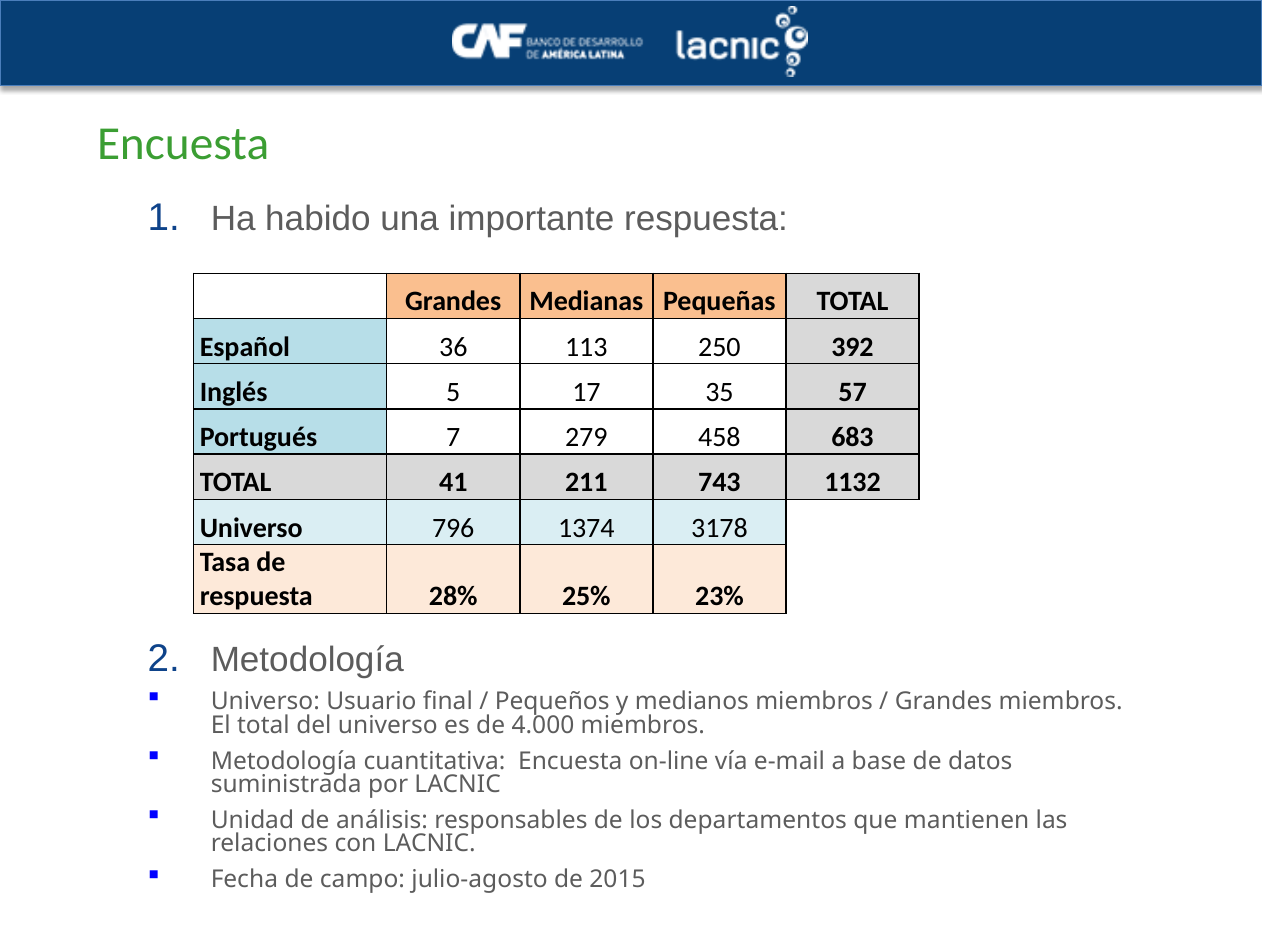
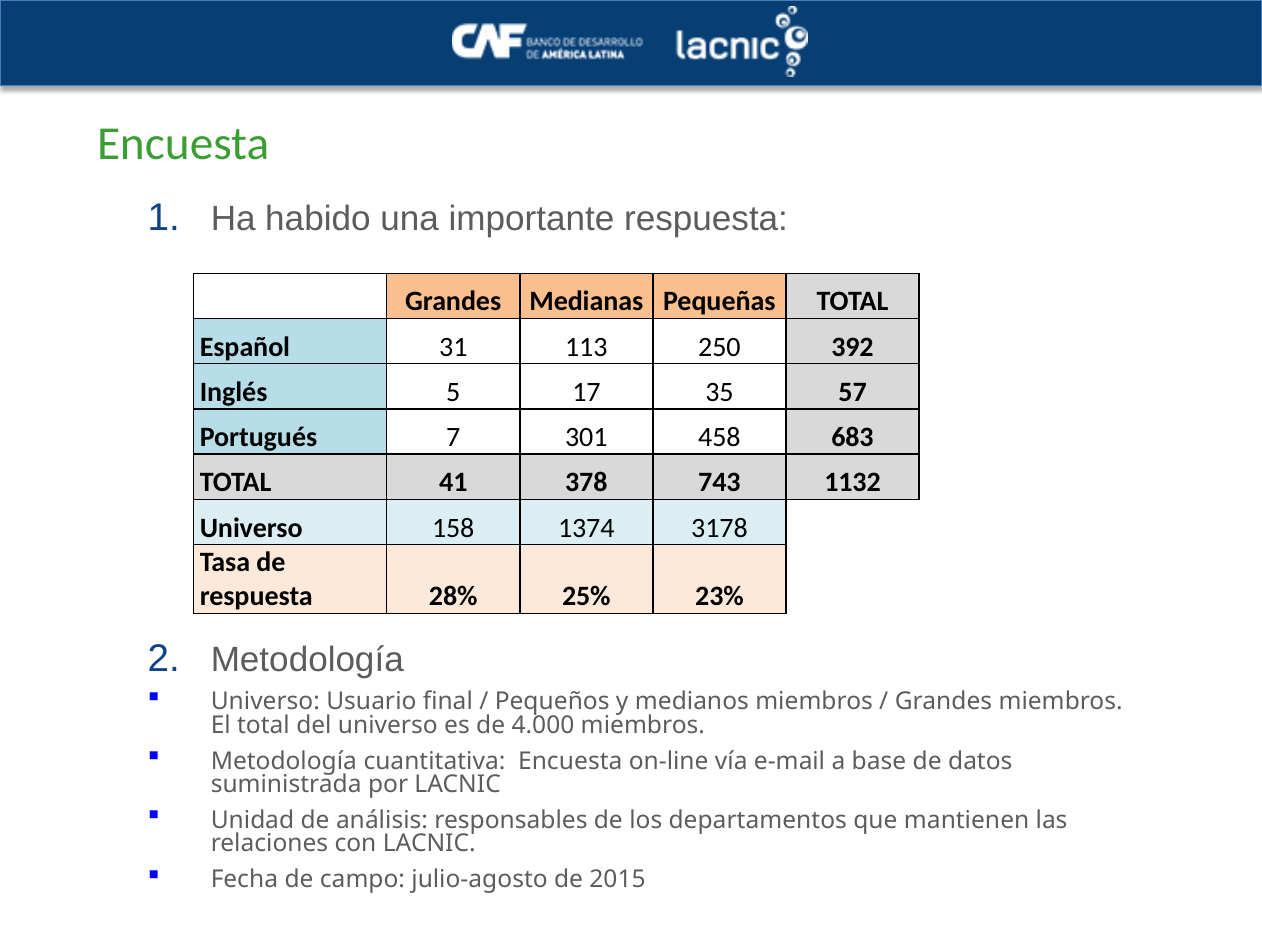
36: 36 -> 31
279: 279 -> 301
211: 211 -> 378
796: 796 -> 158
